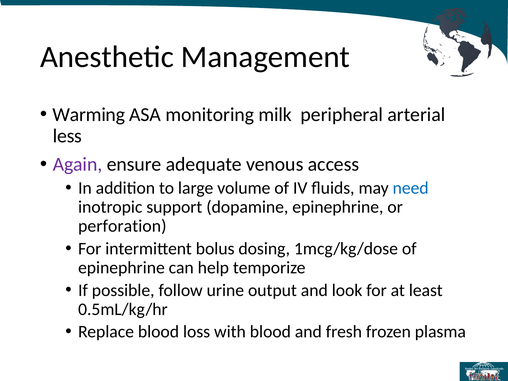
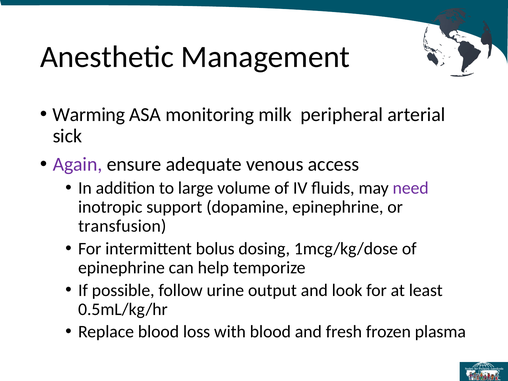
less: less -> sick
need colour: blue -> purple
perforation: perforation -> transfusion
